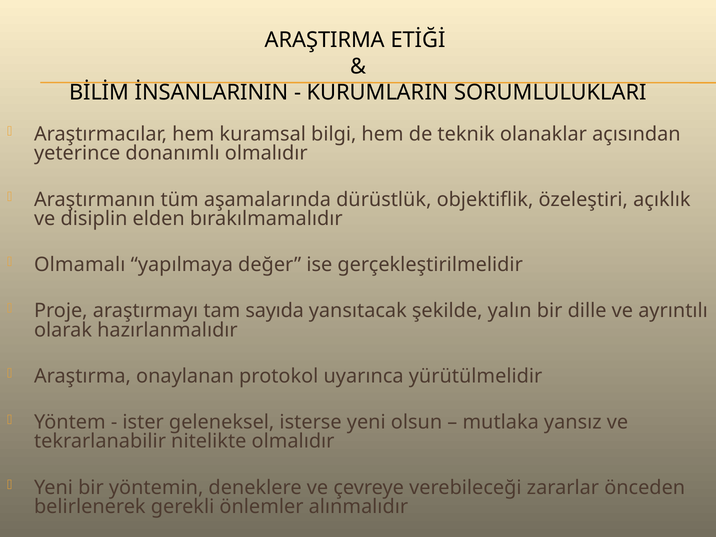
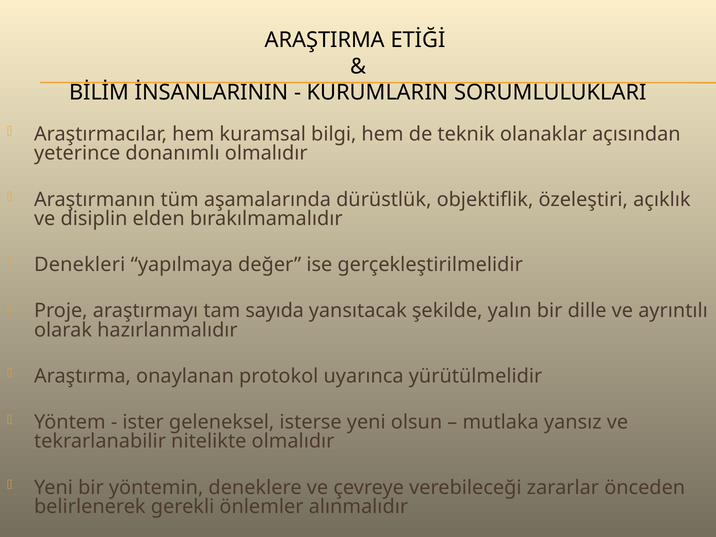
Olmamalı: Olmamalı -> Denekleri
